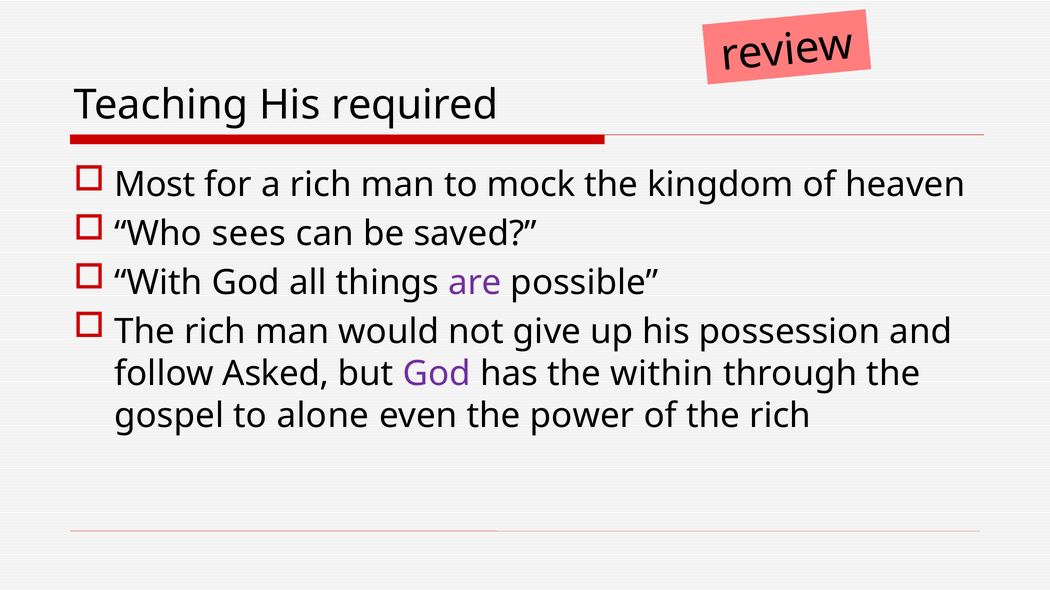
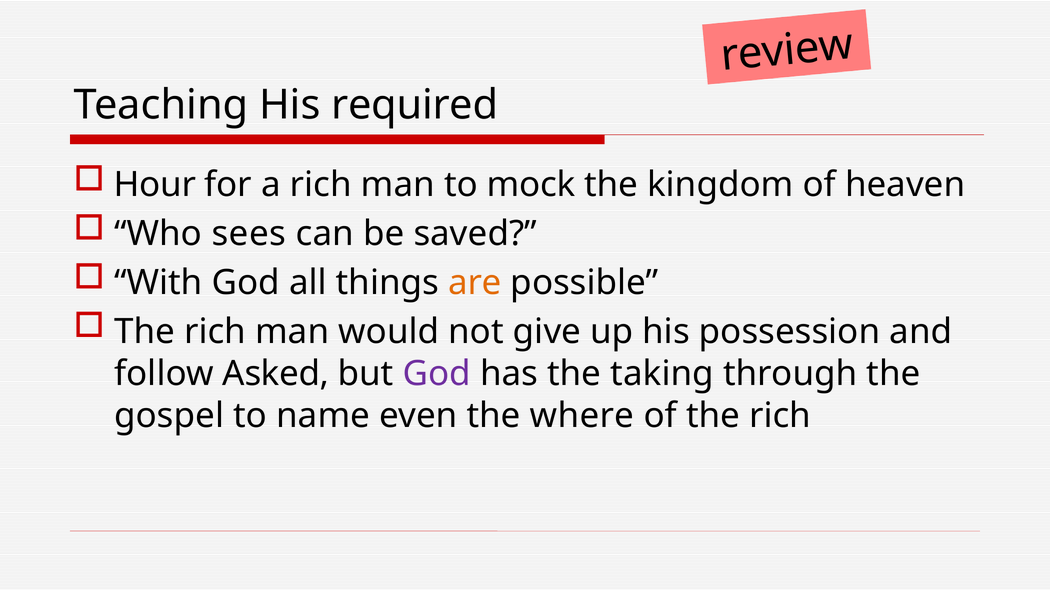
Most: Most -> Hour
are colour: purple -> orange
within: within -> taking
alone: alone -> name
power: power -> where
